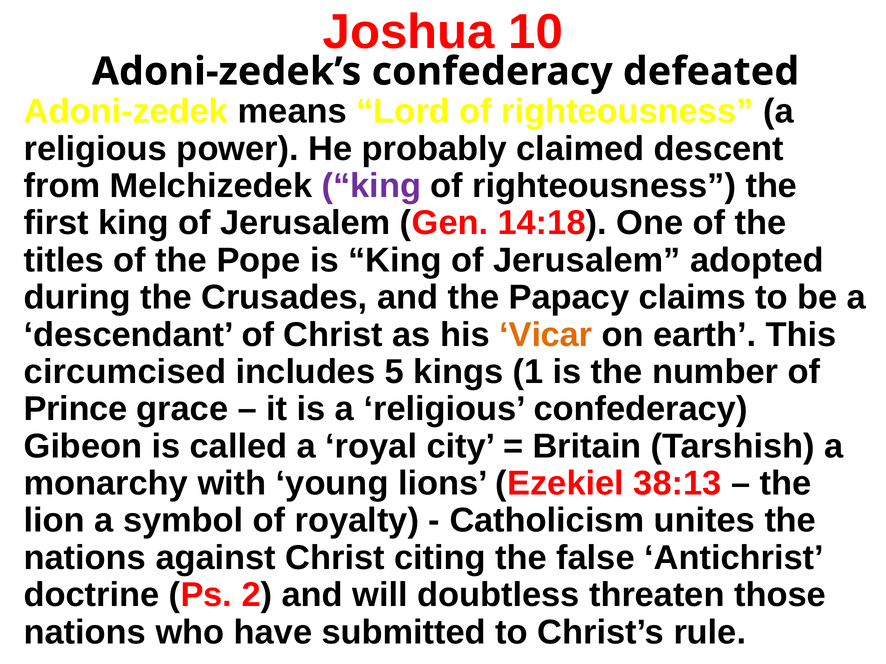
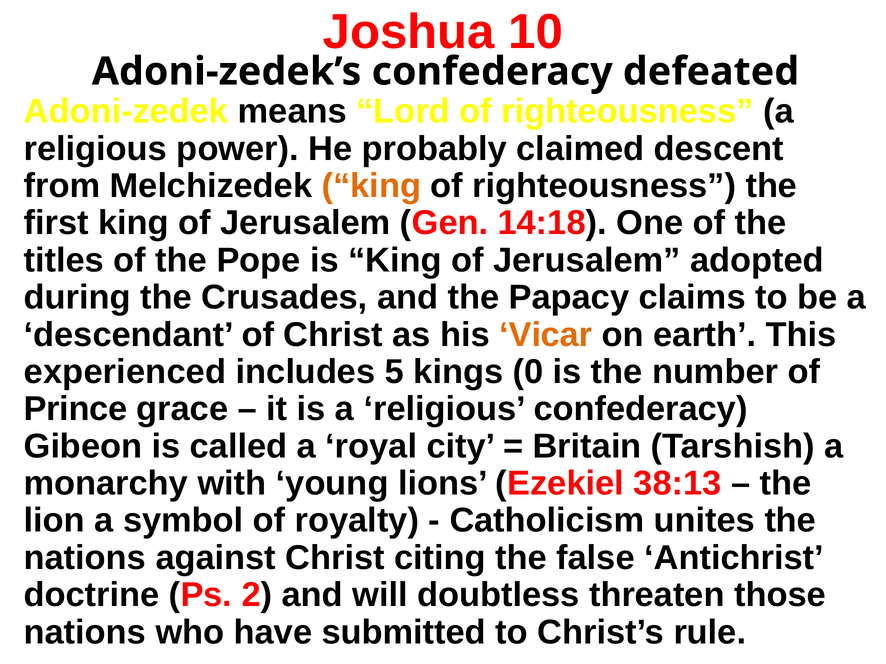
king at (371, 186) colour: purple -> orange
circumcised: circumcised -> experienced
1: 1 -> 0
